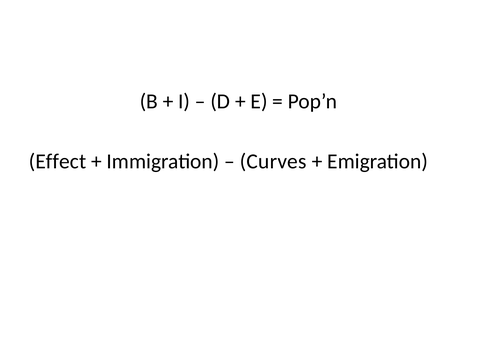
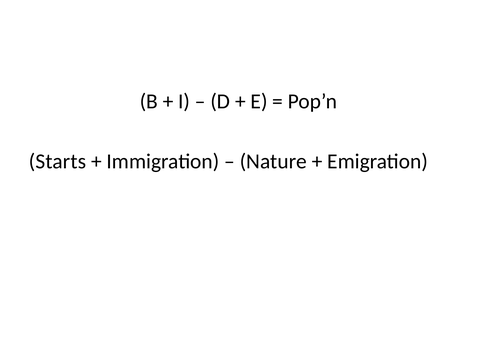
Effect: Effect -> Starts
Curves: Curves -> Nature
